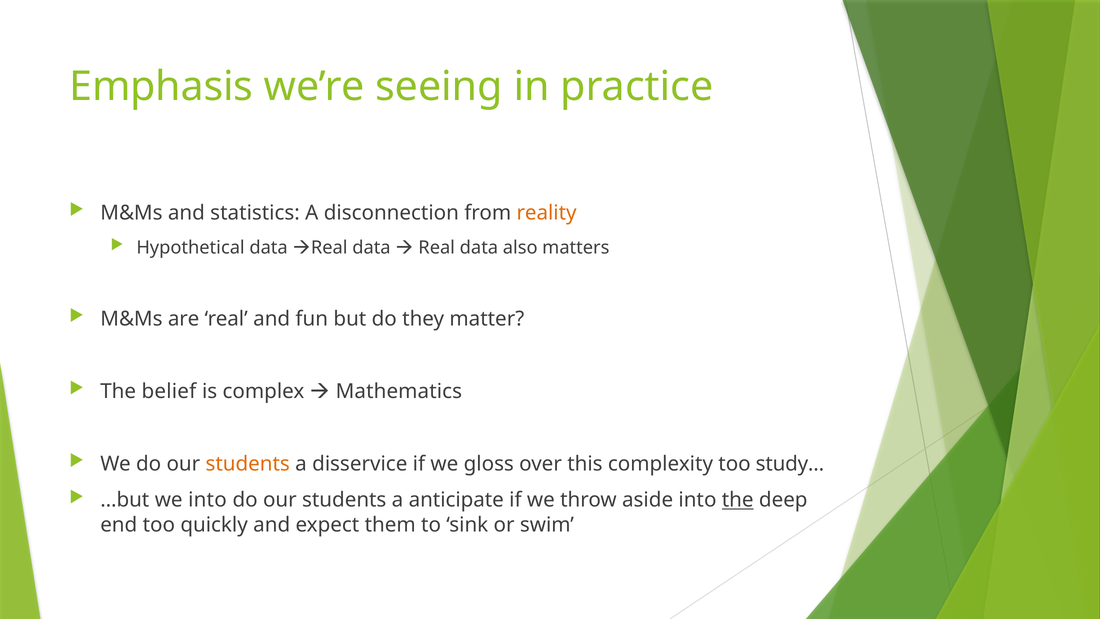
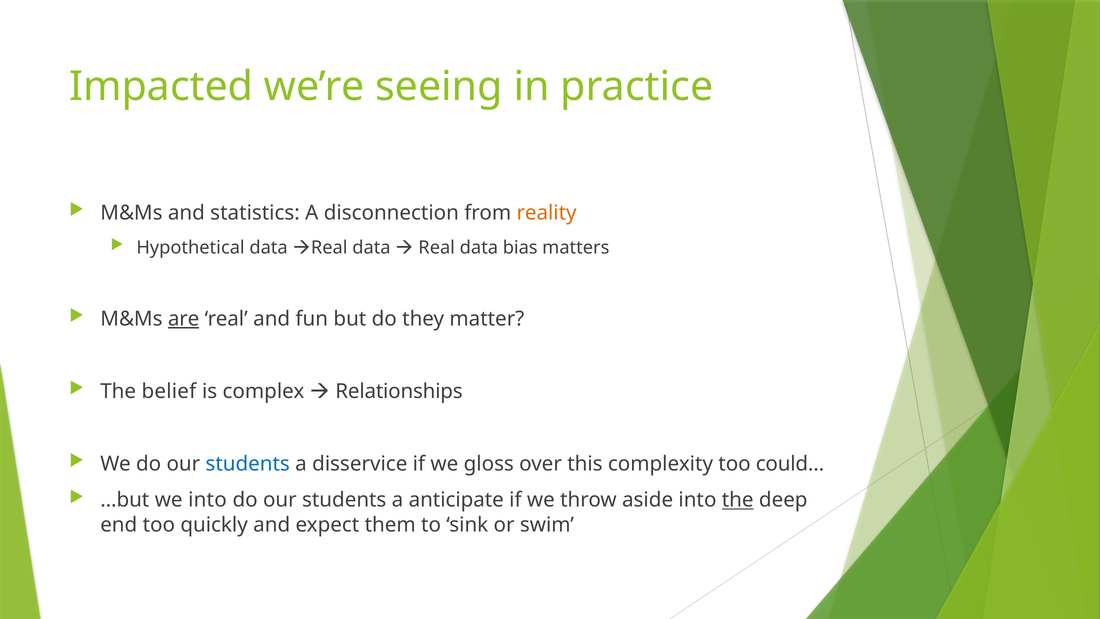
Emphasis: Emphasis -> Impacted
also: also -> bias
are underline: none -> present
Mathematics: Mathematics -> Relationships
students at (248, 464) colour: orange -> blue
study…: study… -> could…
